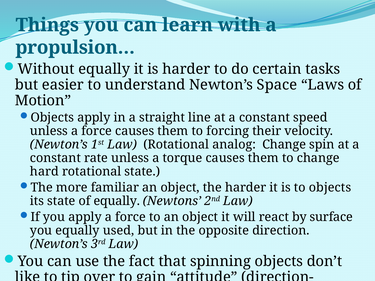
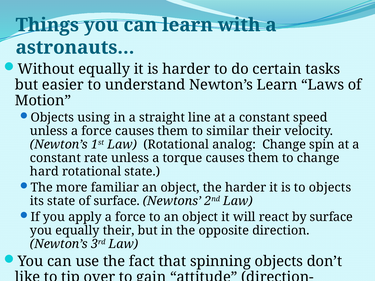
propulsion…: propulsion… -> astronauts…
Newton’s Space: Space -> Learn
Objects apply: apply -> using
forcing: forcing -> similar
of equally: equally -> surface
equally used: used -> their
